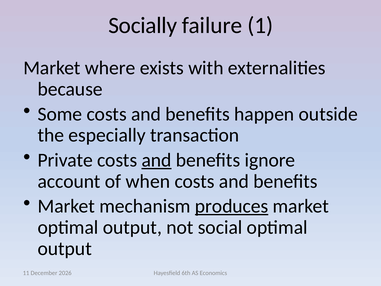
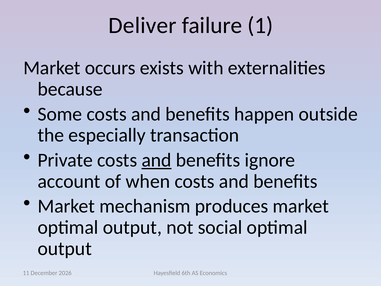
Socially: Socially -> Deliver
where: where -> occurs
produces underline: present -> none
